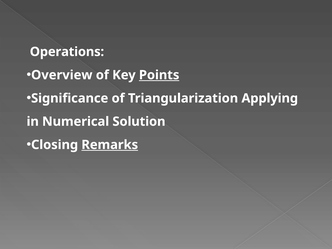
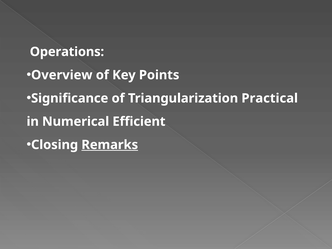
Points underline: present -> none
Applying: Applying -> Practical
Solution: Solution -> Efficient
